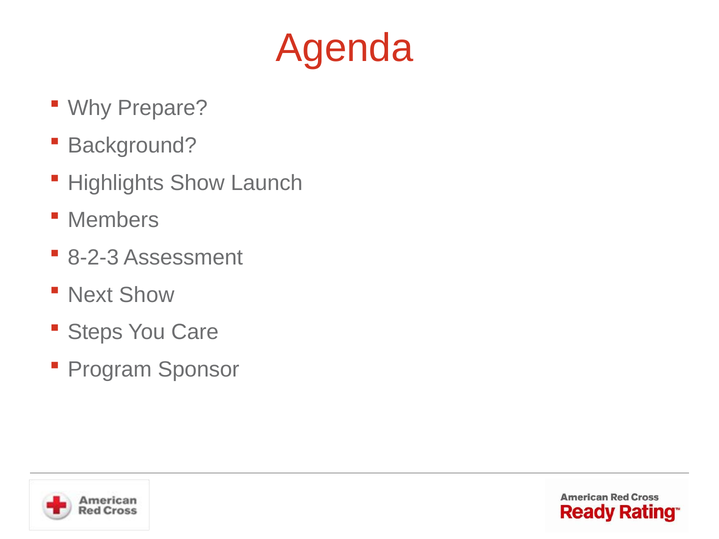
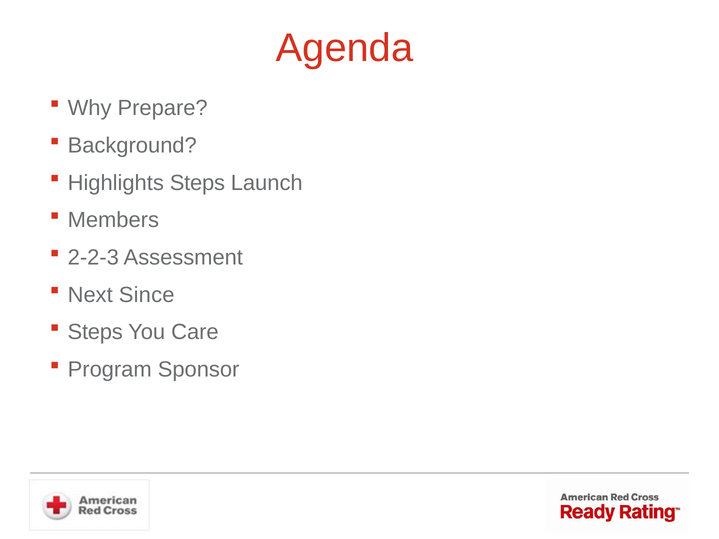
Highlights Show: Show -> Steps
8-2-3: 8-2-3 -> 2-2-3
Next Show: Show -> Since
